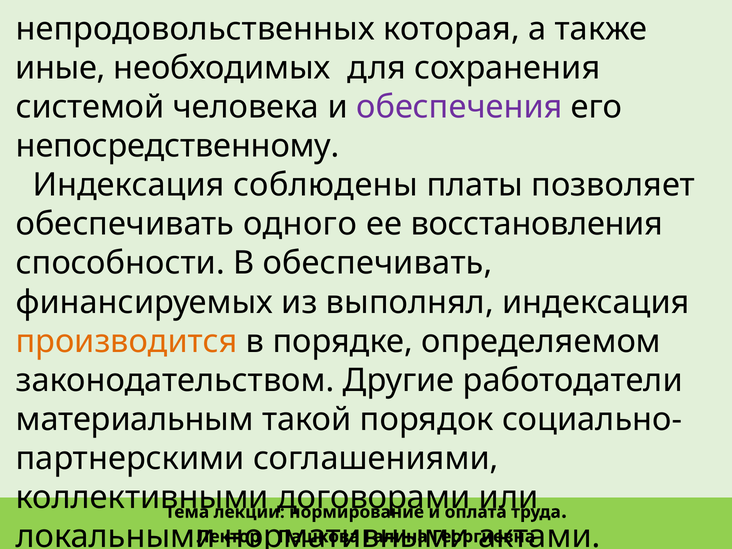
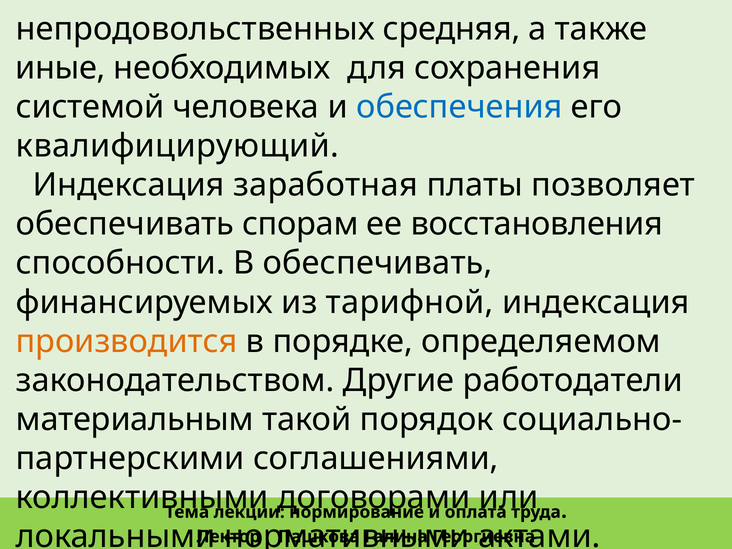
которая: которая -> средняя
обеспечения colour: purple -> blue
непосредственному: непосредственному -> квалифицирующий
соблюдены: соблюдены -> заработная
одного: одного -> спорам
выполнял: выполнял -> тарифной
